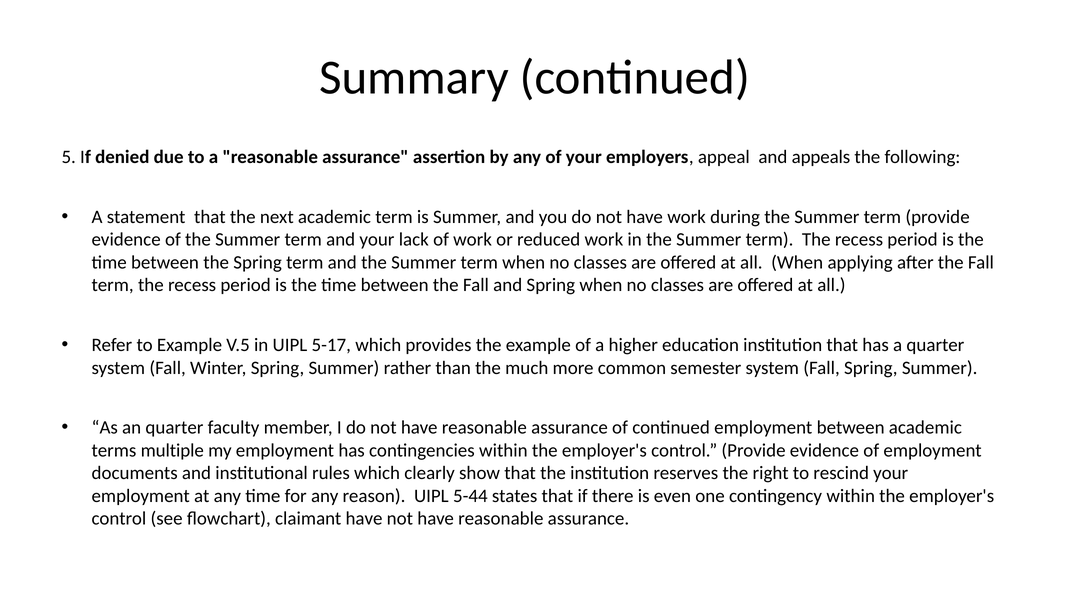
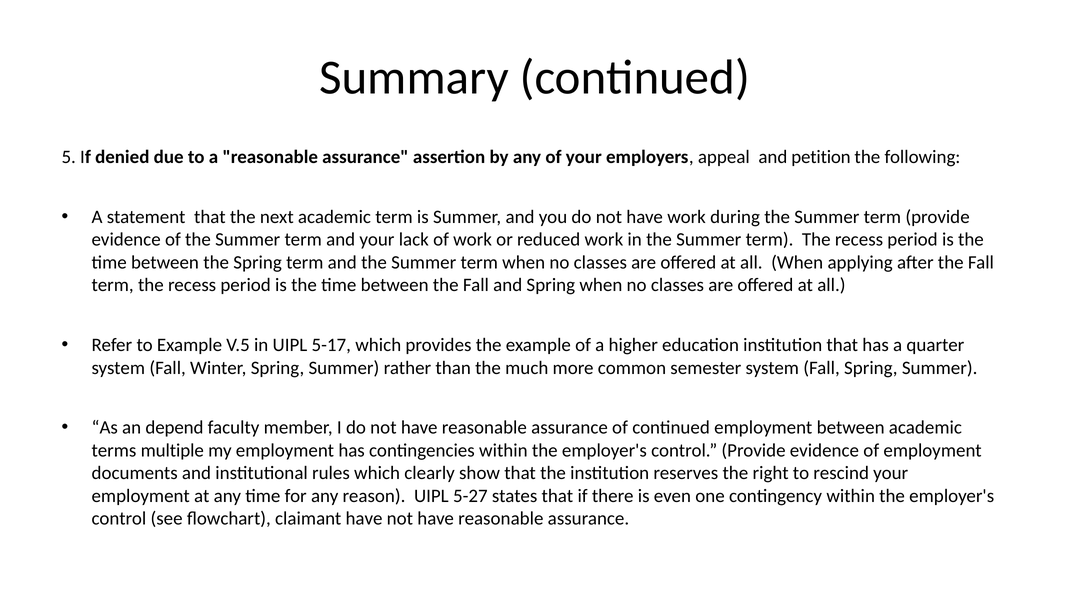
appeals: appeals -> petition
an quarter: quarter -> depend
5-44: 5-44 -> 5-27
